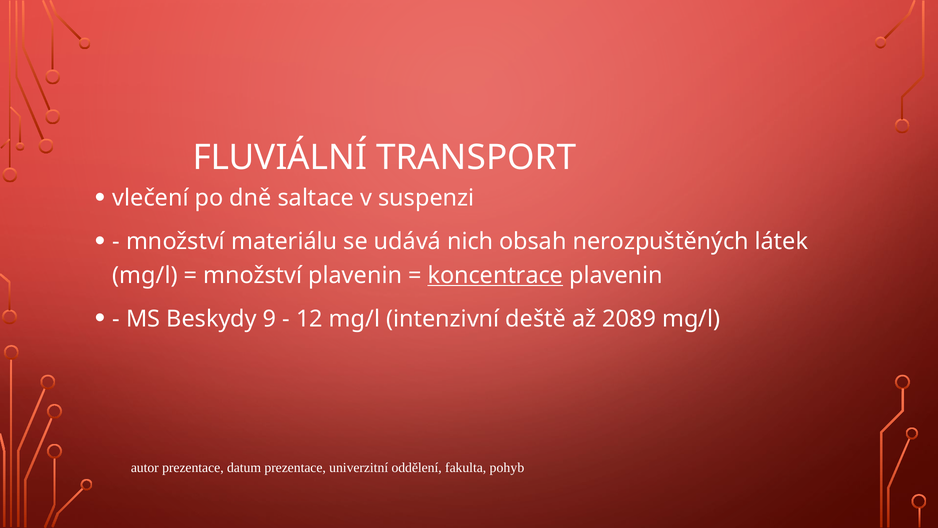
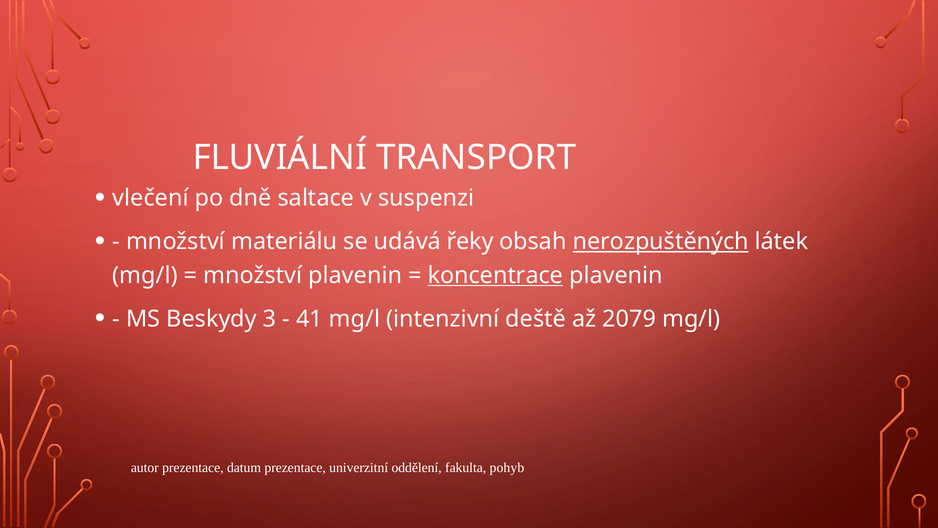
nich: nich -> řeky
nerozpuštěných underline: none -> present
9: 9 -> 3
12: 12 -> 41
2089: 2089 -> 2079
